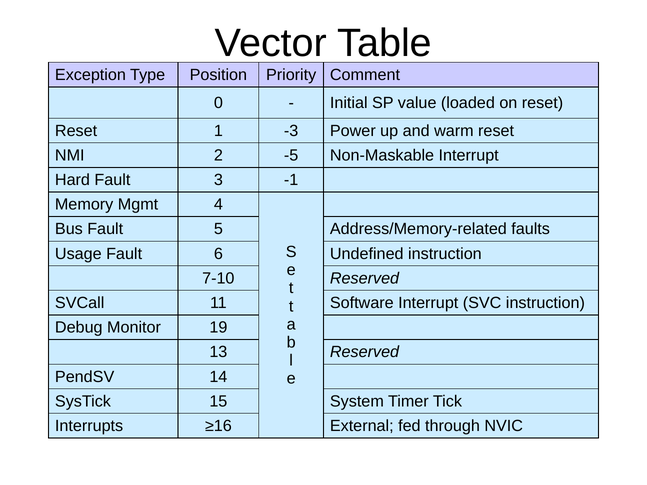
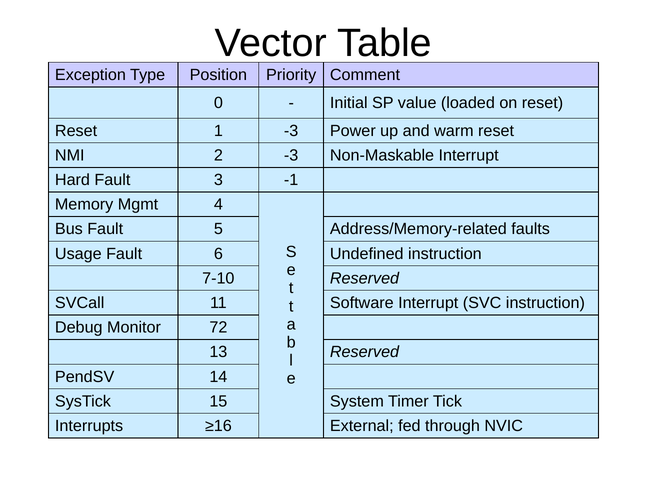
2 -5: -5 -> -3
19: 19 -> 72
